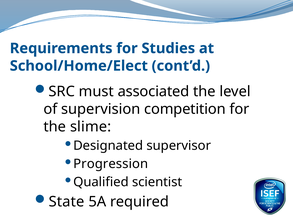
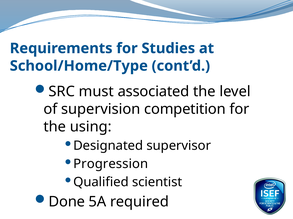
School/Home/Elect: School/Home/Elect -> School/Home/Type
slime: slime -> using
State: State -> Done
